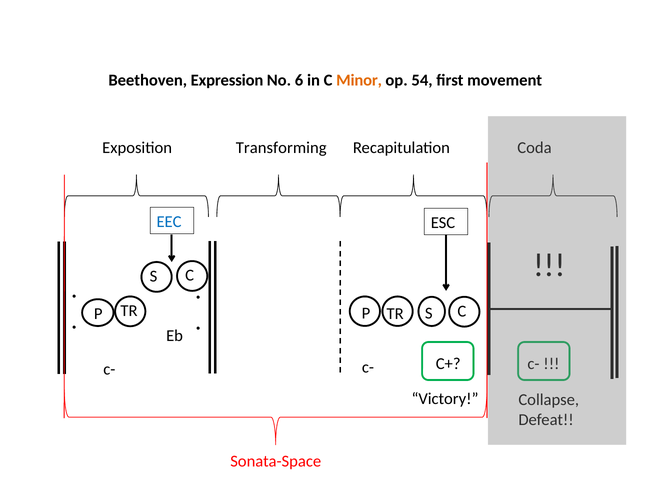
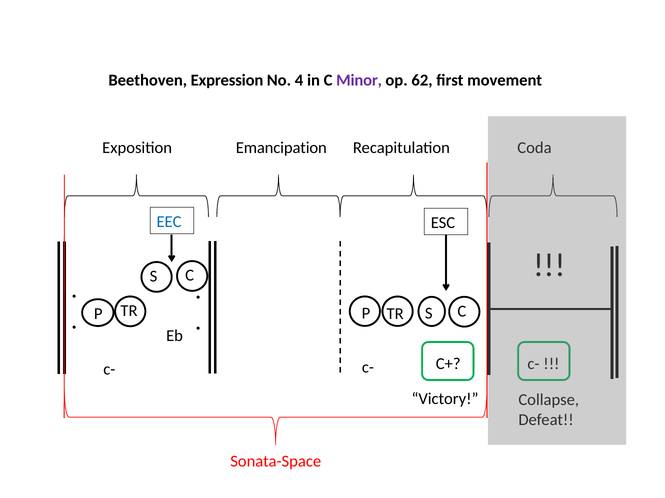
6: 6 -> 4
Minor colour: orange -> purple
54: 54 -> 62
Transforming: Transforming -> Emancipation
